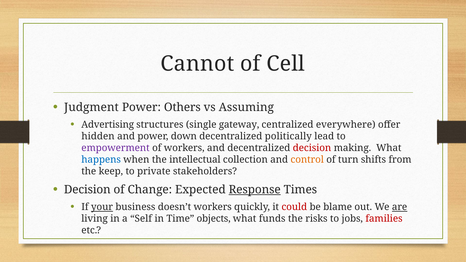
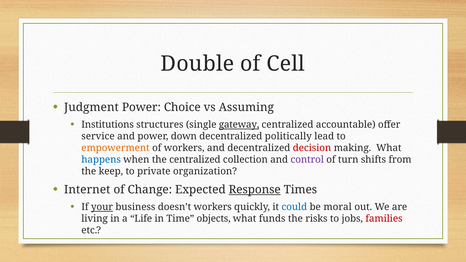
Cannot: Cannot -> Double
Others: Others -> Choice
Advertising: Advertising -> Institutions
gateway underline: none -> present
everywhere: everywhere -> accountable
hidden: hidden -> service
empowerment colour: purple -> orange
the intellectual: intellectual -> centralized
control colour: orange -> purple
stakeholders: stakeholders -> organization
Decision at (87, 190): Decision -> Internet
could colour: red -> blue
blame: blame -> moral
are underline: present -> none
Self: Self -> Life
